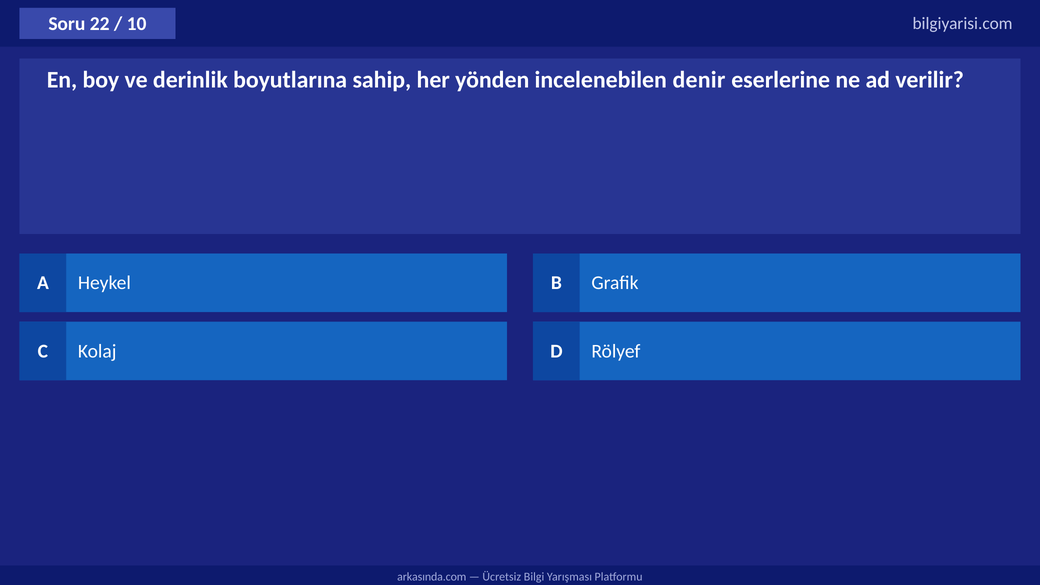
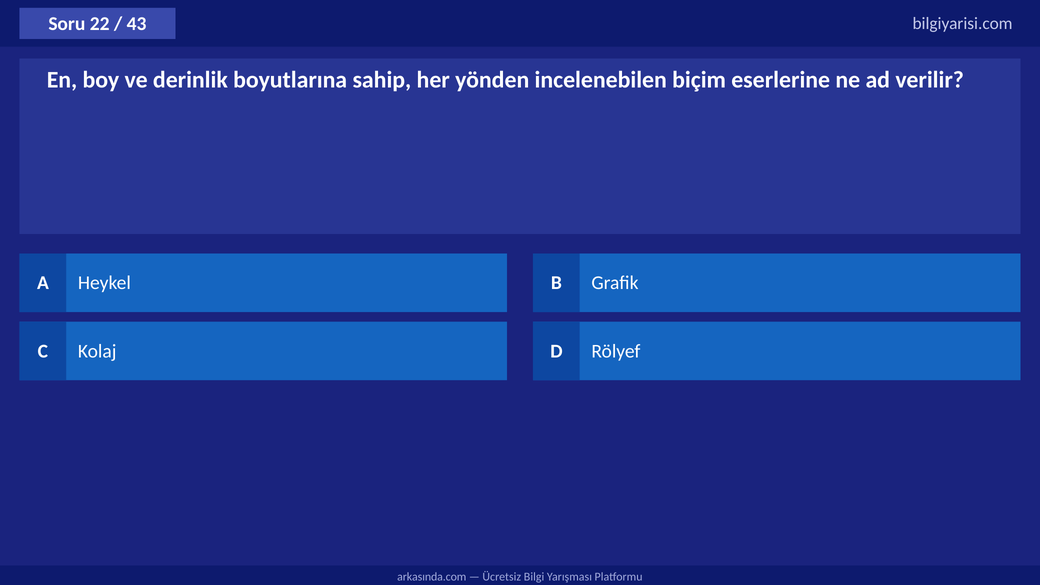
10: 10 -> 43
denir: denir -> biçim
